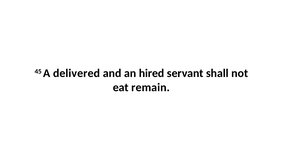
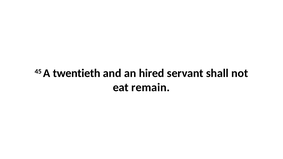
delivered: delivered -> twentieth
